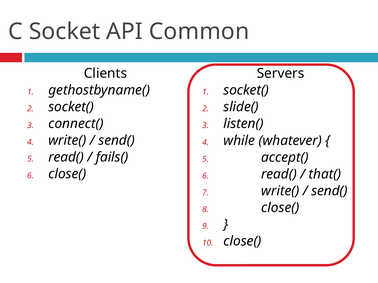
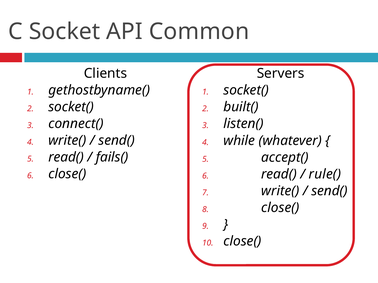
slide(: slide( -> built(
that(: that( -> rule(
